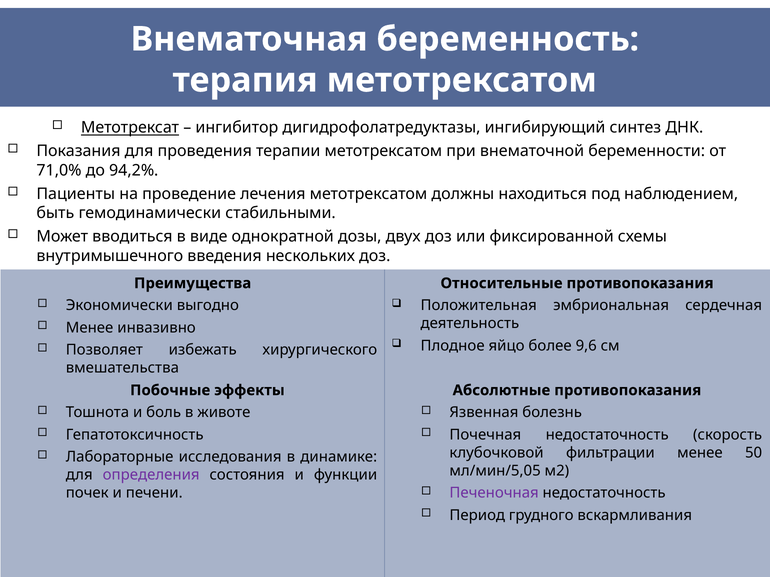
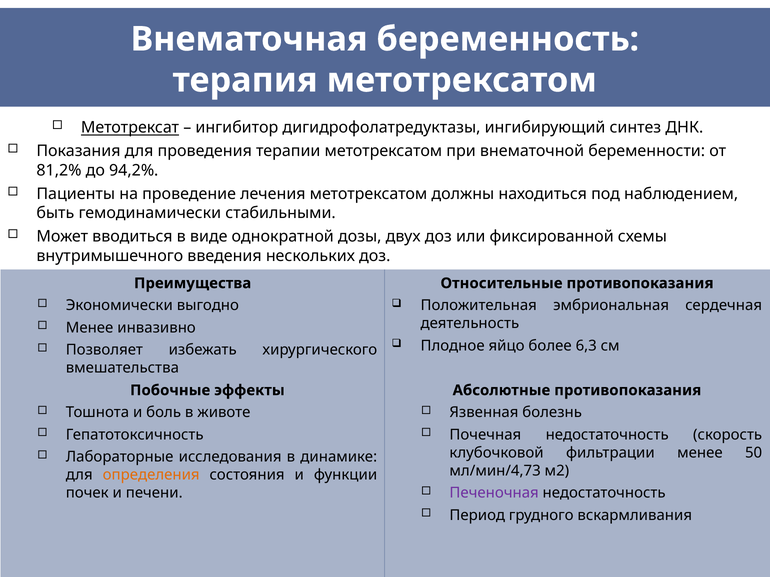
71,0%: 71,0% -> 81,2%
9,6: 9,6 -> 6,3
мл/мин/5,05: мл/мин/5,05 -> мл/мин/4,73
определения colour: purple -> orange
